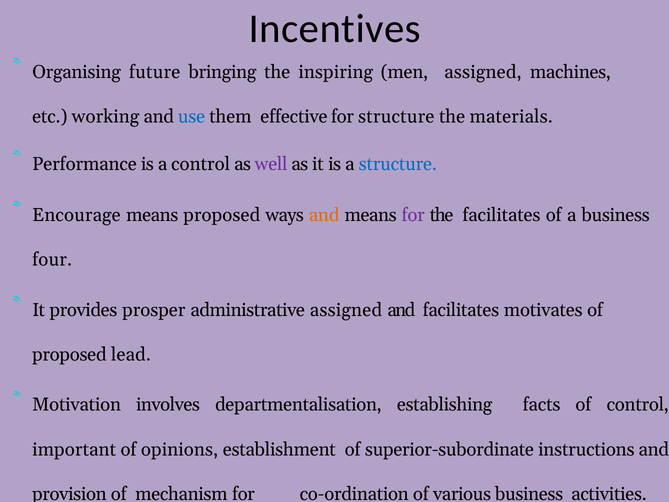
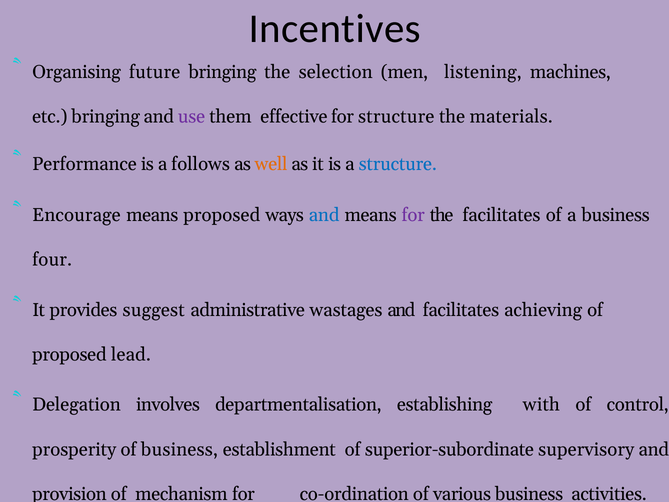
inspiring: inspiring -> selection
men assigned: assigned -> listening
etc working: working -> bringing
use colour: blue -> purple
a control: control -> follows
well colour: purple -> orange
and at (324, 215) colour: orange -> blue
prosper: prosper -> suggest
administrative assigned: assigned -> wastages
motivates: motivates -> achieving
Motivation: Motivation -> Delegation
facts: facts -> with
important: important -> prosperity
of opinions: opinions -> business
instructions: instructions -> supervisory
